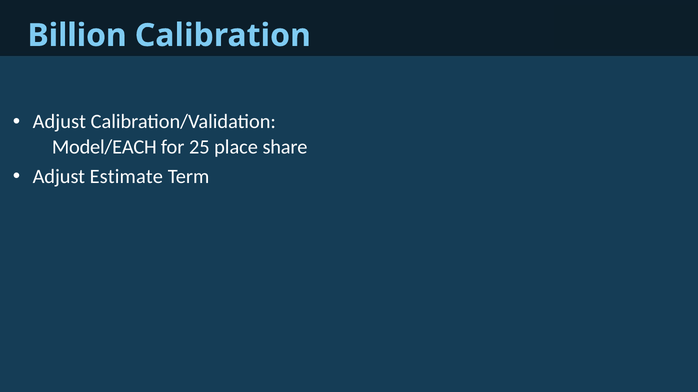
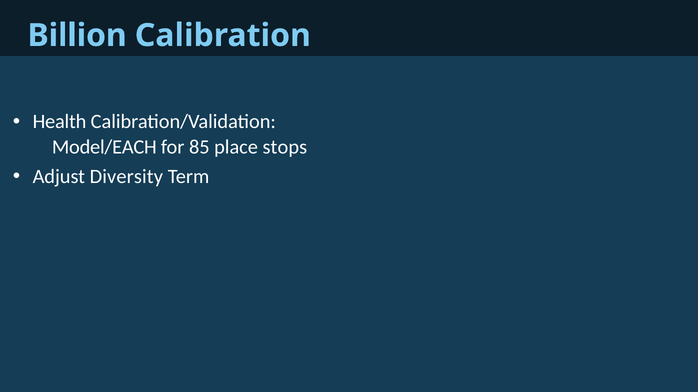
Adjust at (59, 122): Adjust -> Health
25: 25 -> 85
share: share -> stops
Estimate: Estimate -> Diversity
